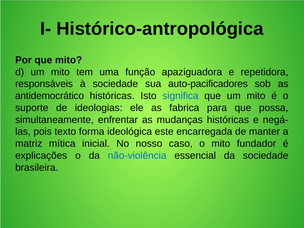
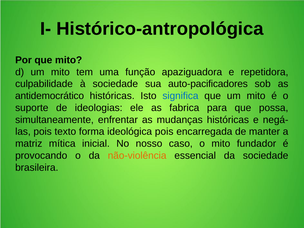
responsáveis: responsáveis -> culpabilidade
ideológica este: este -> pois
explicações: explicações -> provocando
não-violência colour: blue -> orange
